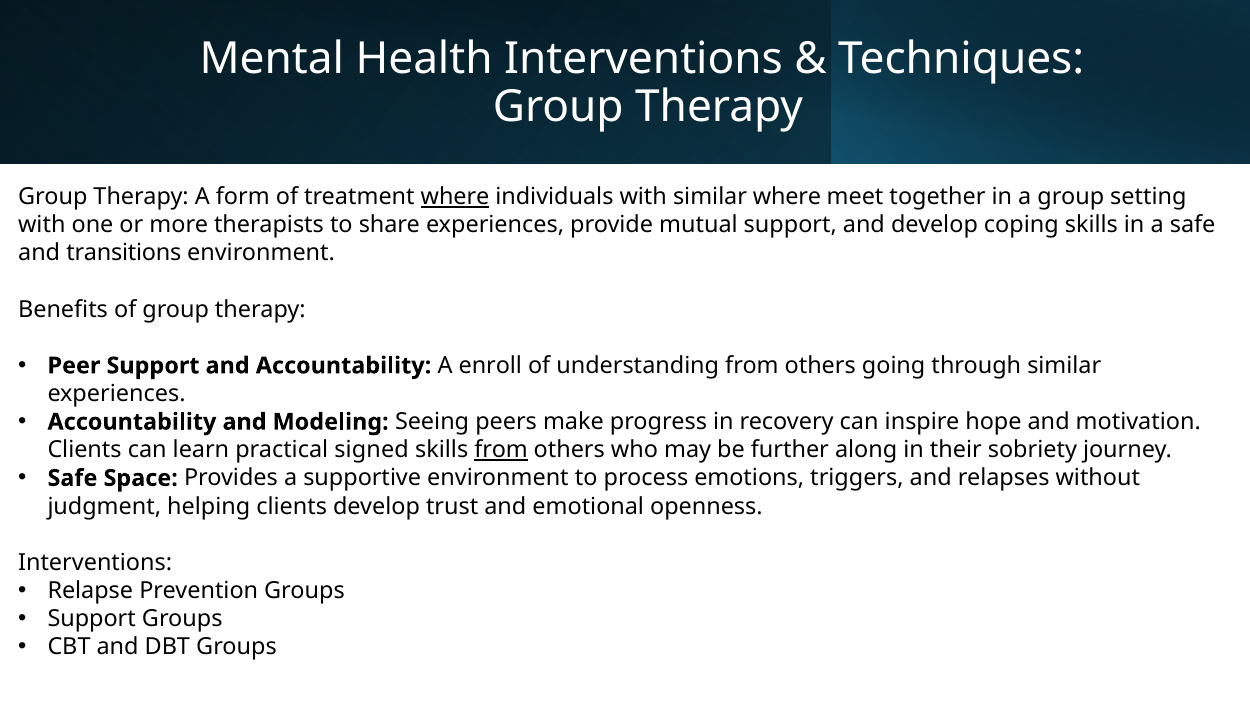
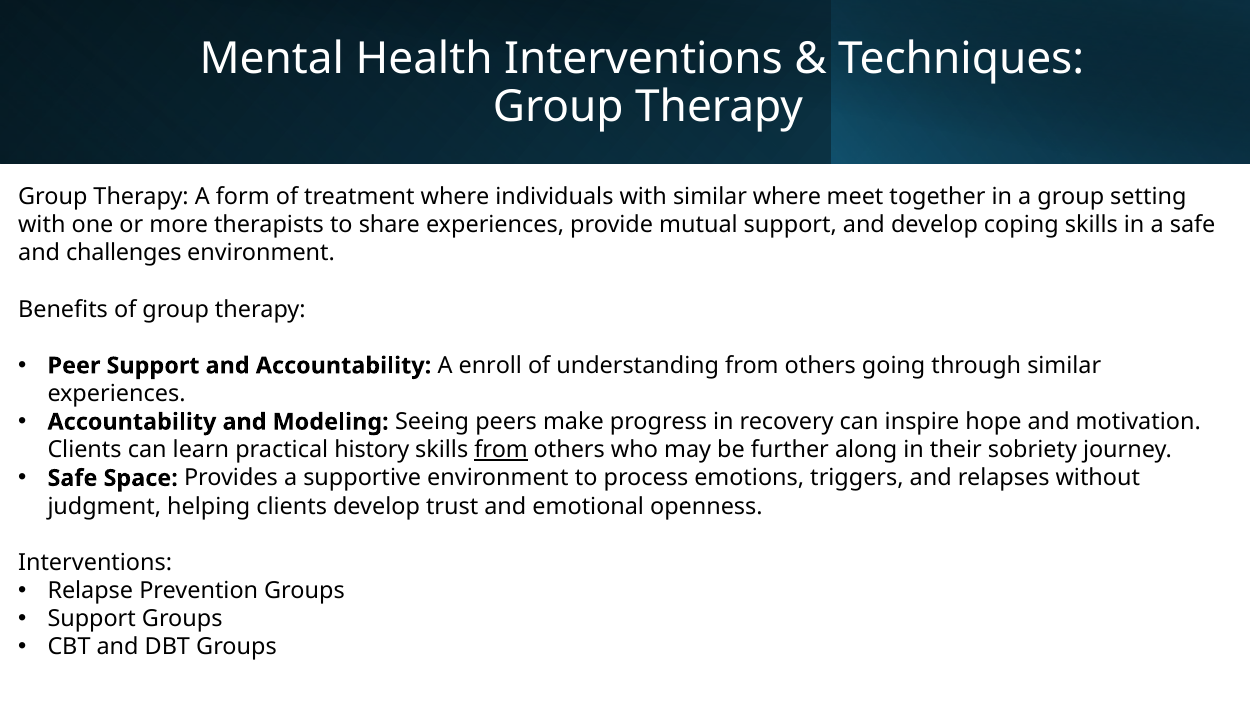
where at (455, 197) underline: present -> none
transitions: transitions -> challenges
signed: signed -> history
